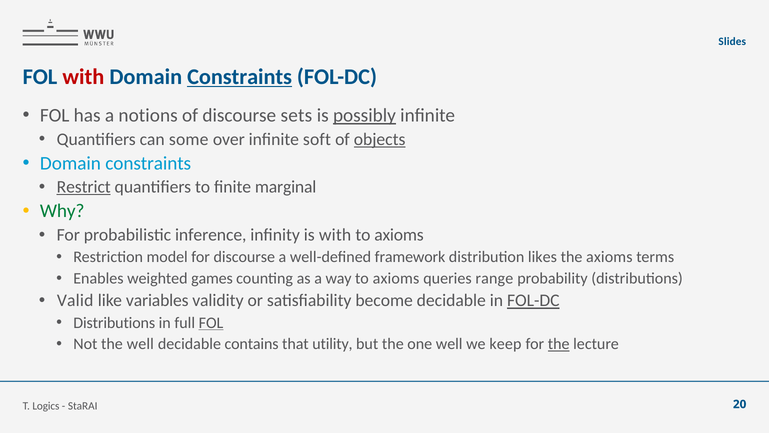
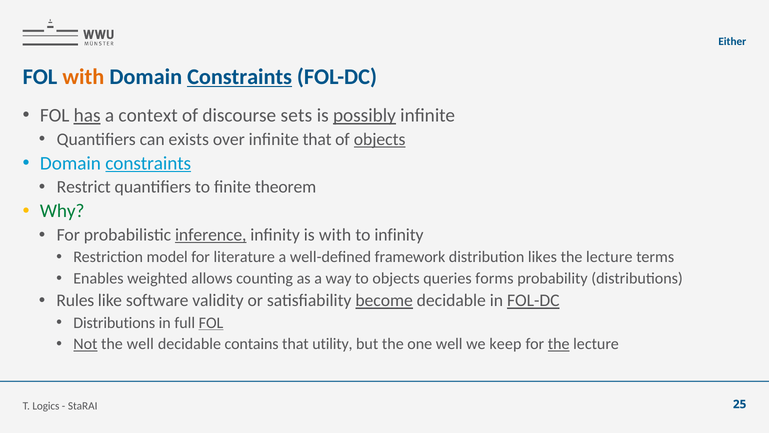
Slides: Slides -> Either
with at (83, 77) colour: red -> orange
has underline: none -> present
notions: notions -> context
some: some -> exists
infinite soft: soft -> that
constraints at (148, 163) underline: none -> present
Restrict underline: present -> none
marginal: marginal -> theorem
inference underline: none -> present
axioms at (399, 235): axioms -> infinity
for discourse: discourse -> literature
axioms at (609, 257): axioms -> lecture
games: games -> allows
way to axioms: axioms -> objects
range: range -> forms
Valid: Valid -> Rules
variables: variables -> software
become underline: none -> present
Not underline: none -> present
20: 20 -> 25
